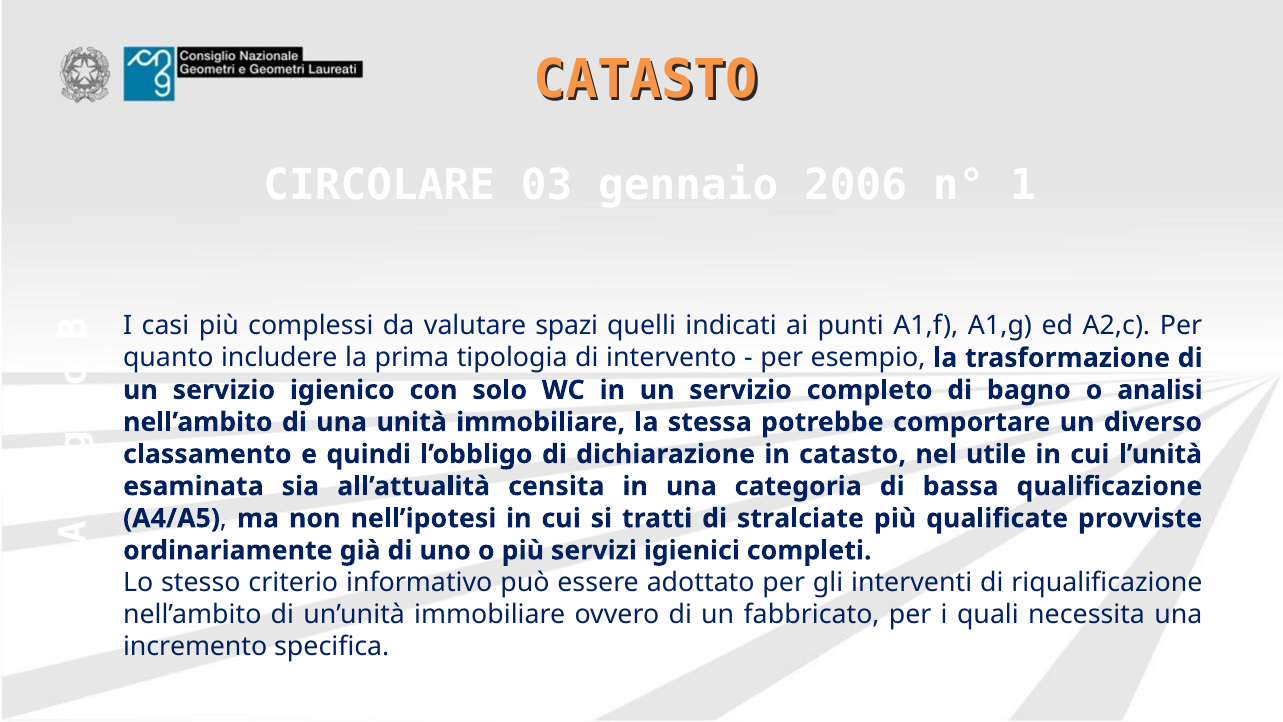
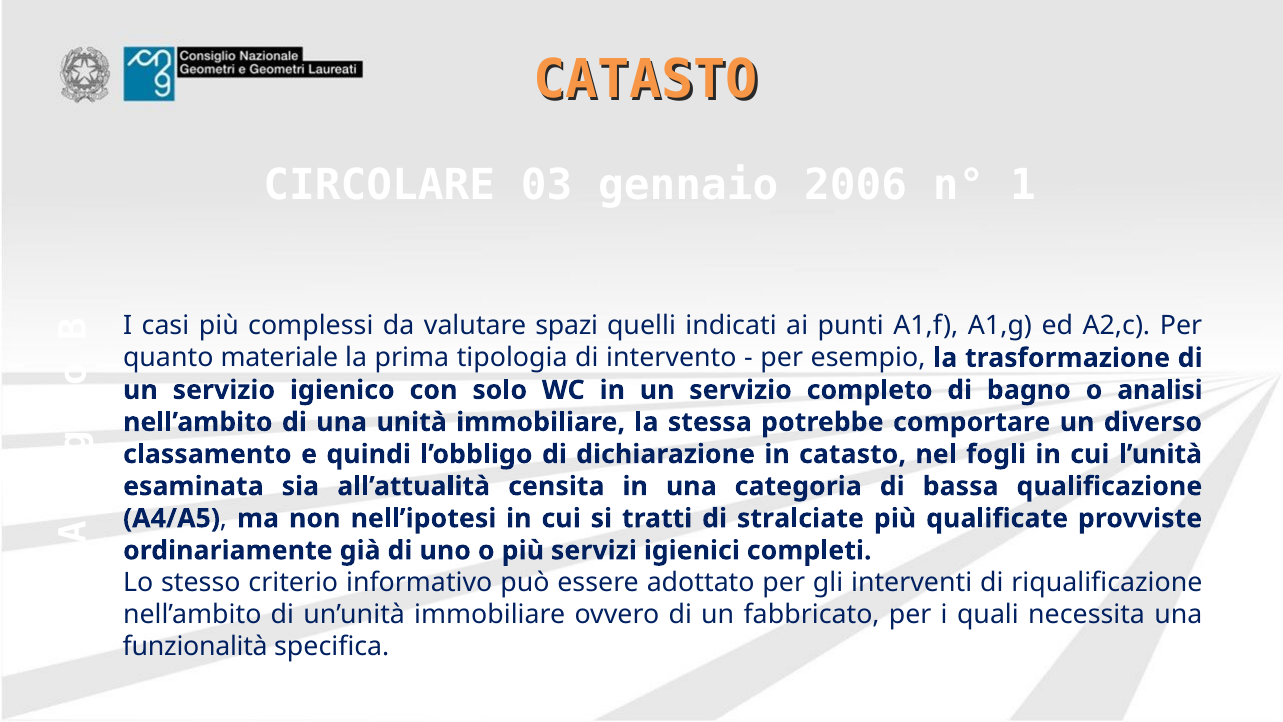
includere: includere -> materiale
utile: utile -> fogli
incremento: incremento -> funzionalità
